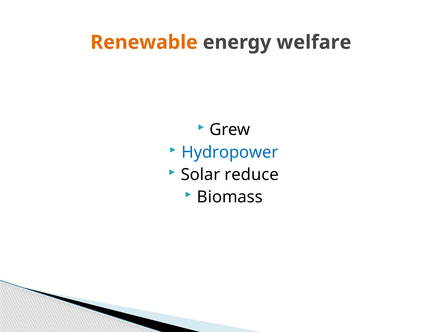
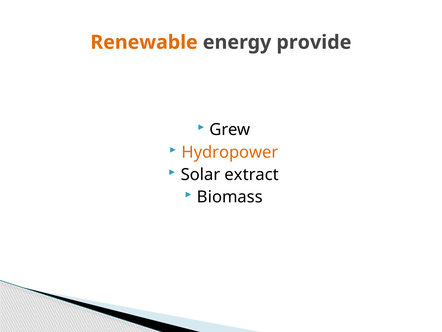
welfare: welfare -> provide
Hydropower colour: blue -> orange
reduce: reduce -> extract
